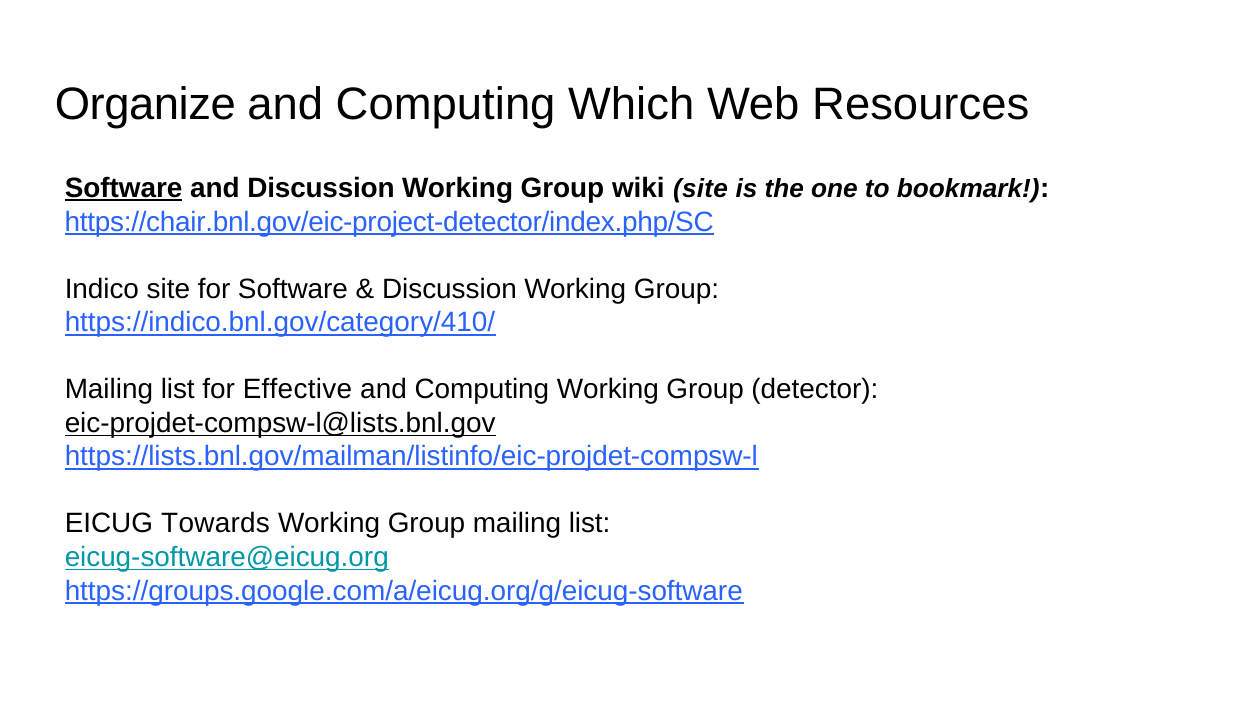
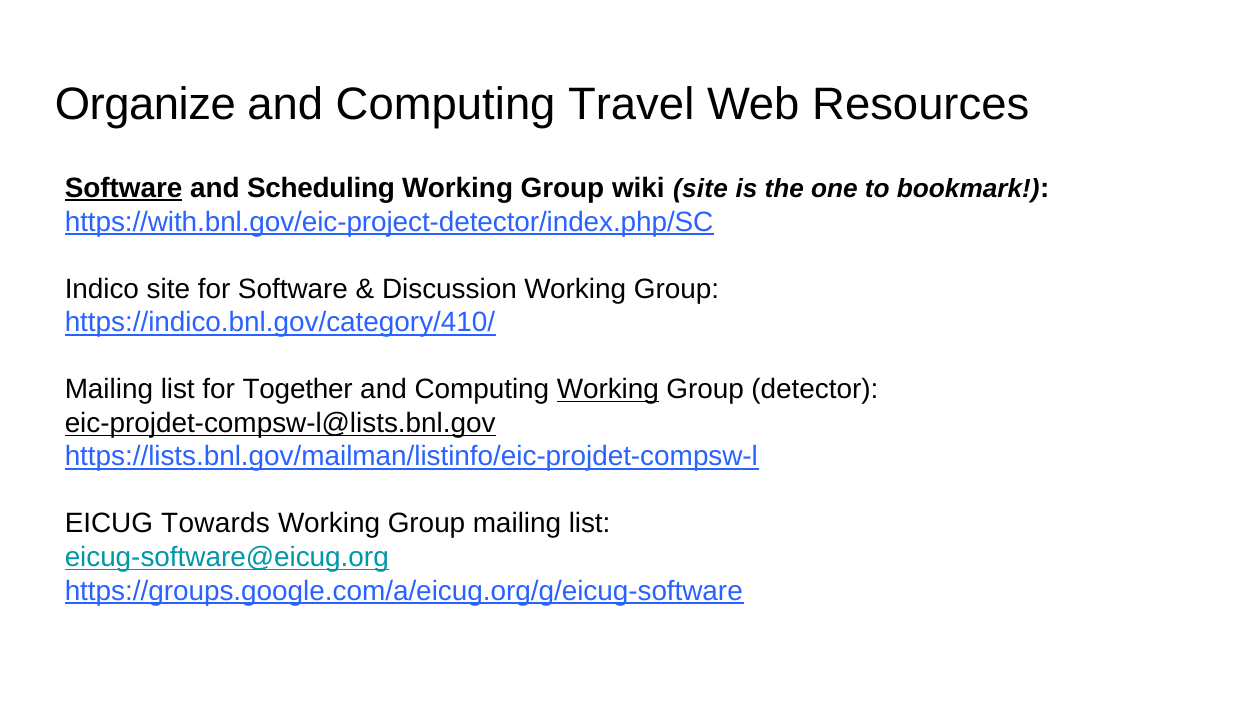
Which: Which -> Travel
and Discussion: Discussion -> Scheduling
https://chair.bnl.gov/eic-project-detector/index.php/SC: https://chair.bnl.gov/eic-project-detector/index.php/SC -> https://with.bnl.gov/eic-project-detector/index.php/SC
Effective: Effective -> Together
Working at (608, 389) underline: none -> present
